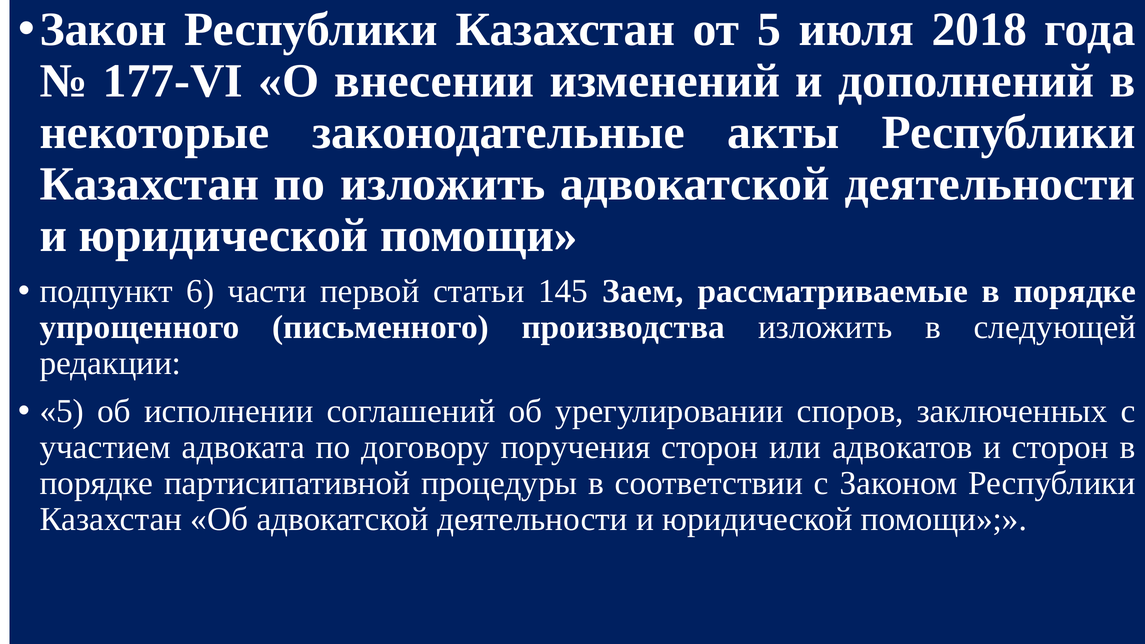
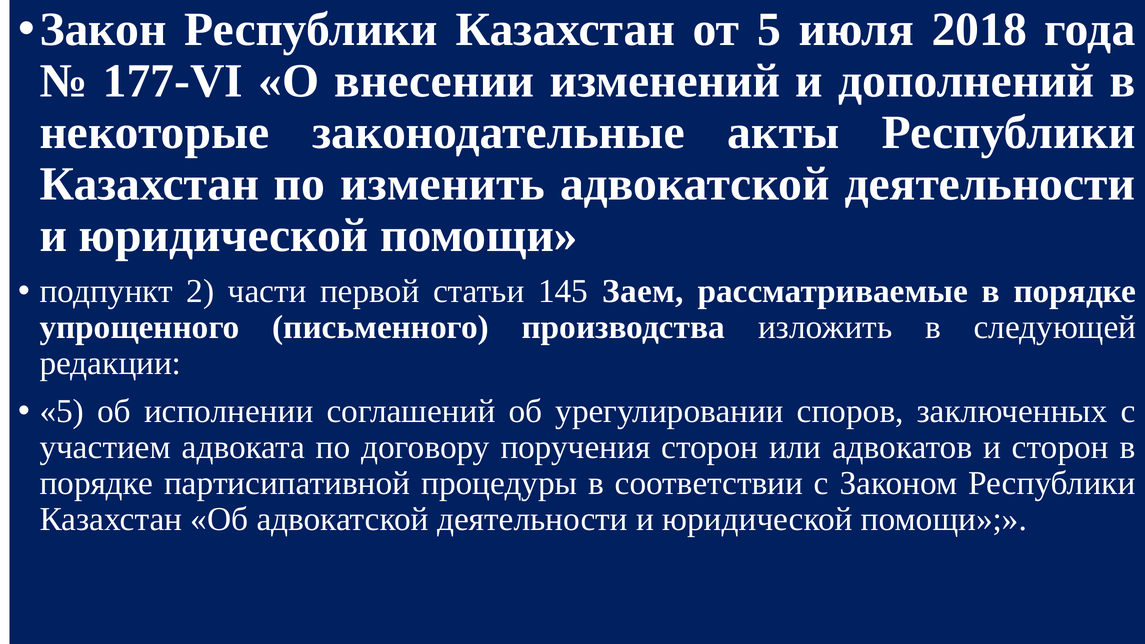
по изложить: изложить -> изменить
6: 6 -> 2
